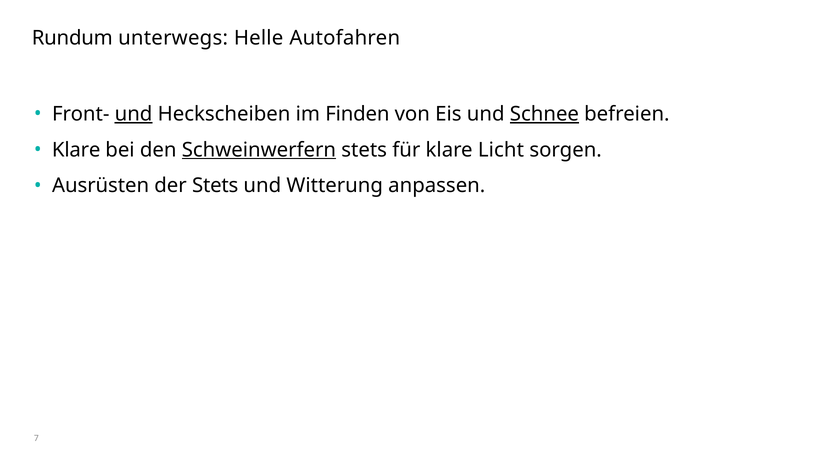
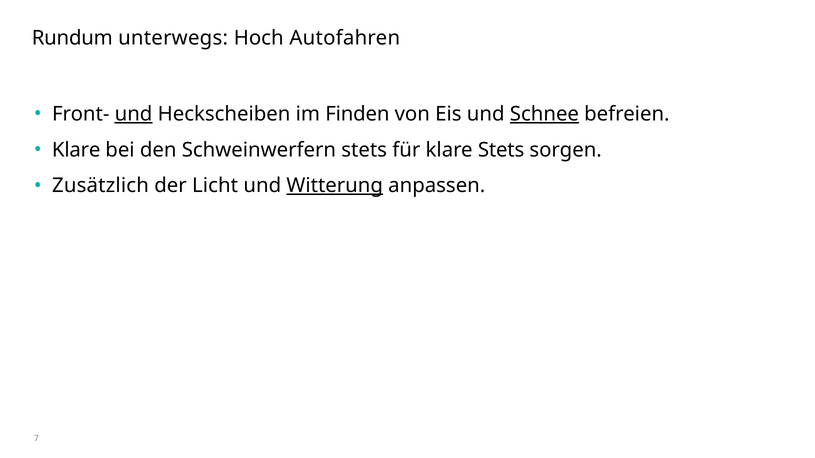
Helle: Helle -> Hoch
Schweinwerfern underline: present -> none
klare Licht: Licht -> Stets
Ausrüsten: Ausrüsten -> Zusätzlich
der Stets: Stets -> Licht
Witterung underline: none -> present
